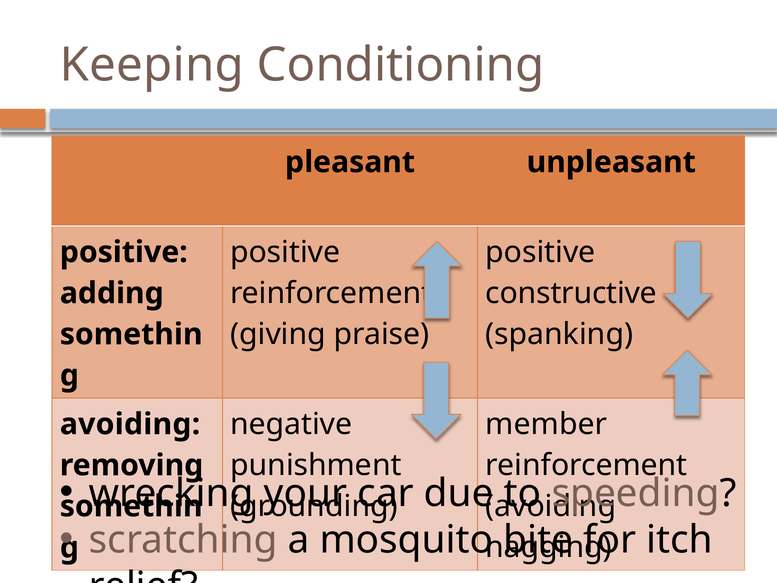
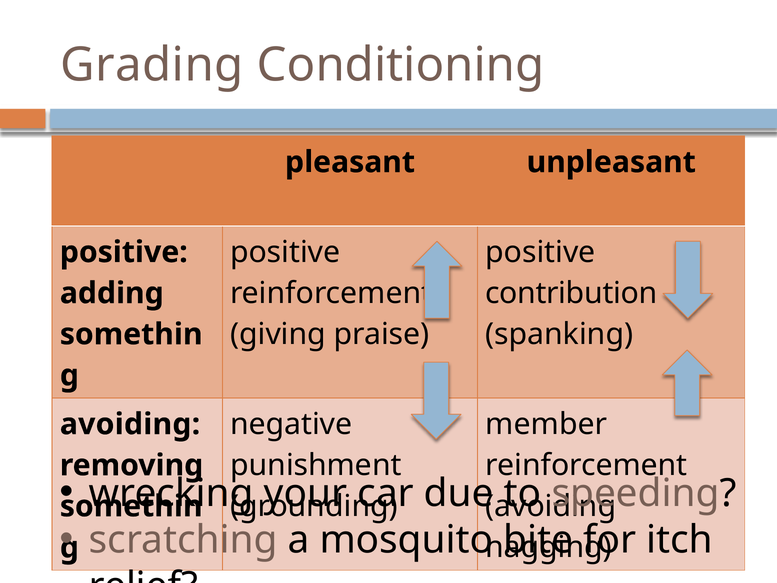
Keeping: Keeping -> Grading
constructive: constructive -> contribution
